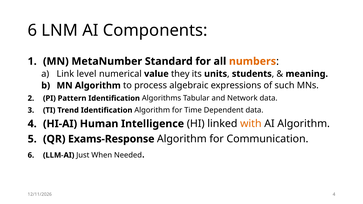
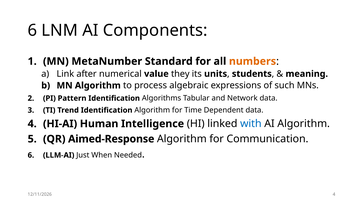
level: level -> after
with colour: orange -> blue
Exams-Response: Exams-Response -> Aimed-Response
